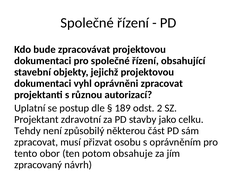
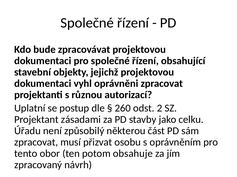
189: 189 -> 260
zdravotní: zdravotní -> zásadami
Tehdy: Tehdy -> Úřadu
